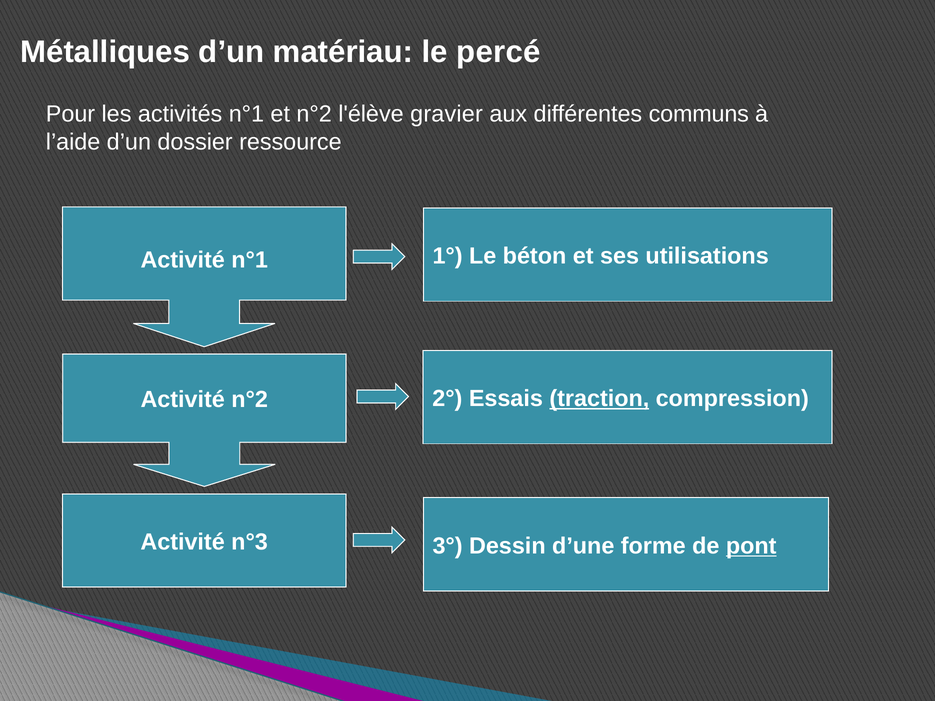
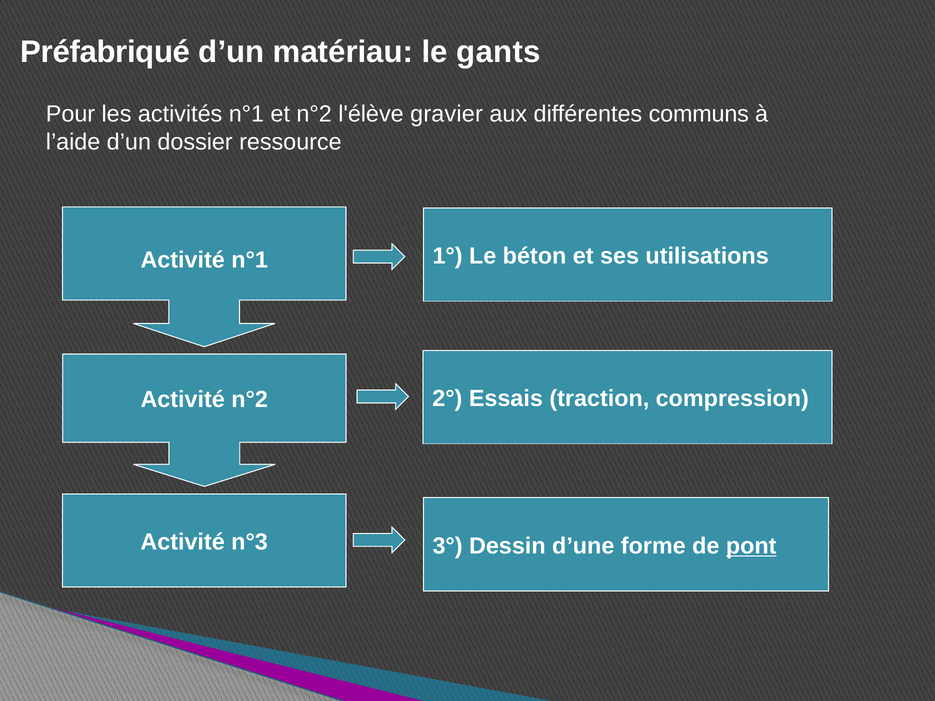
Métalliques: Métalliques -> Préfabriqué
percé: percé -> gants
traction underline: present -> none
